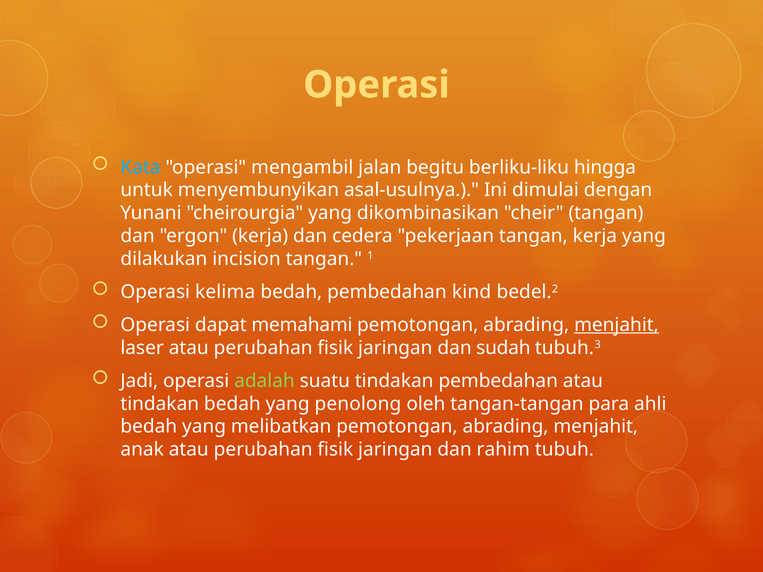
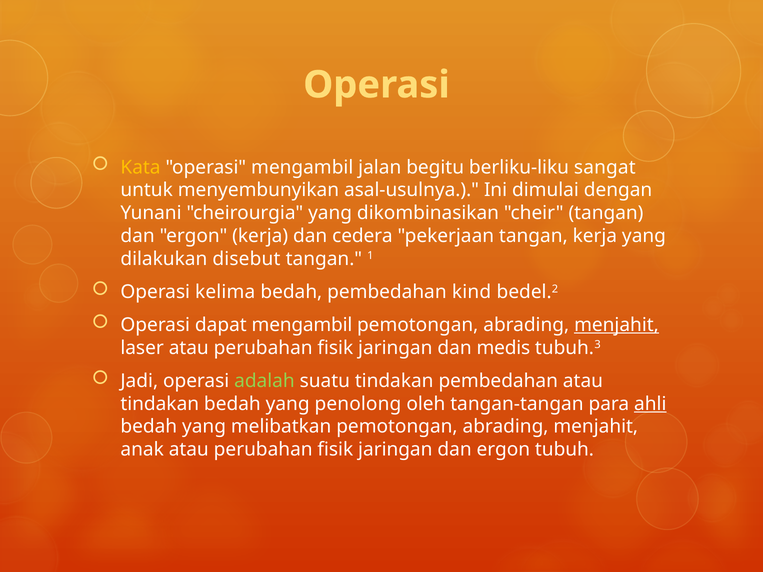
Kata colour: light blue -> yellow
hingga: hingga -> sangat
incision: incision -> disebut
dapat memahami: memahami -> mengambil
sudah: sudah -> medis
ahli underline: none -> present
jaringan dan rahim: rahim -> ergon
